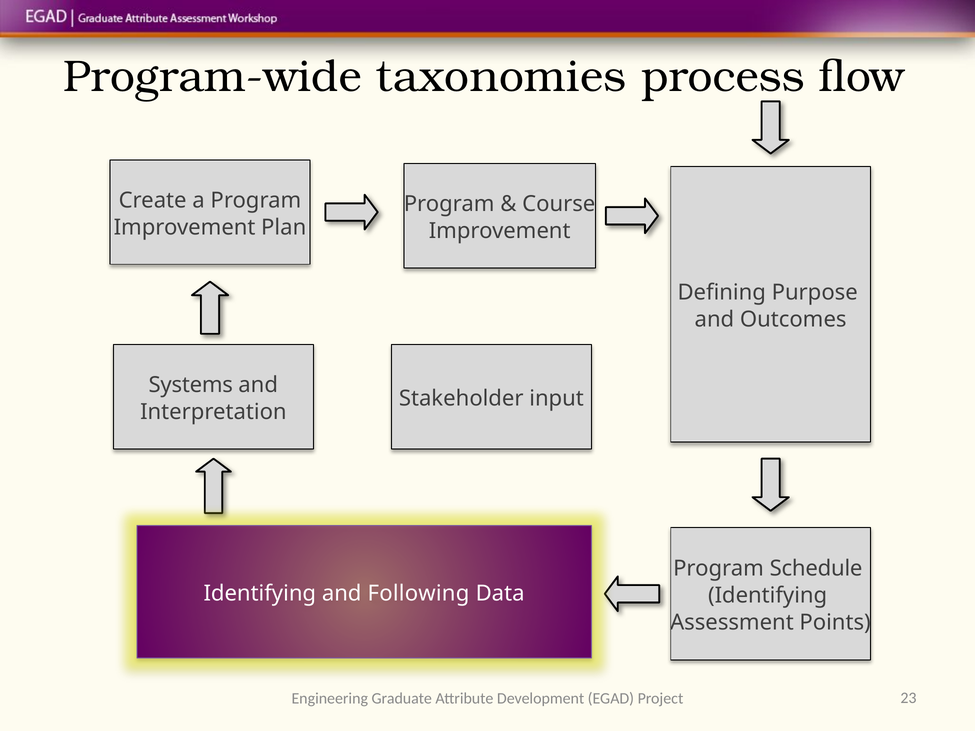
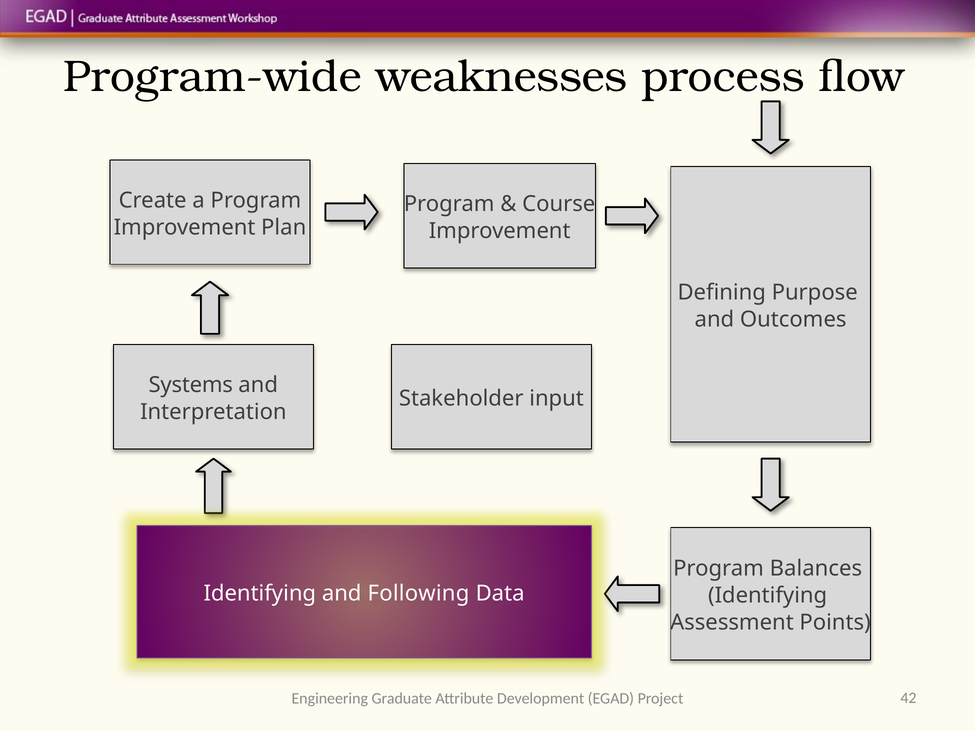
taxonomies: taxonomies -> weaknesses
Schedule: Schedule -> Balances
23: 23 -> 42
